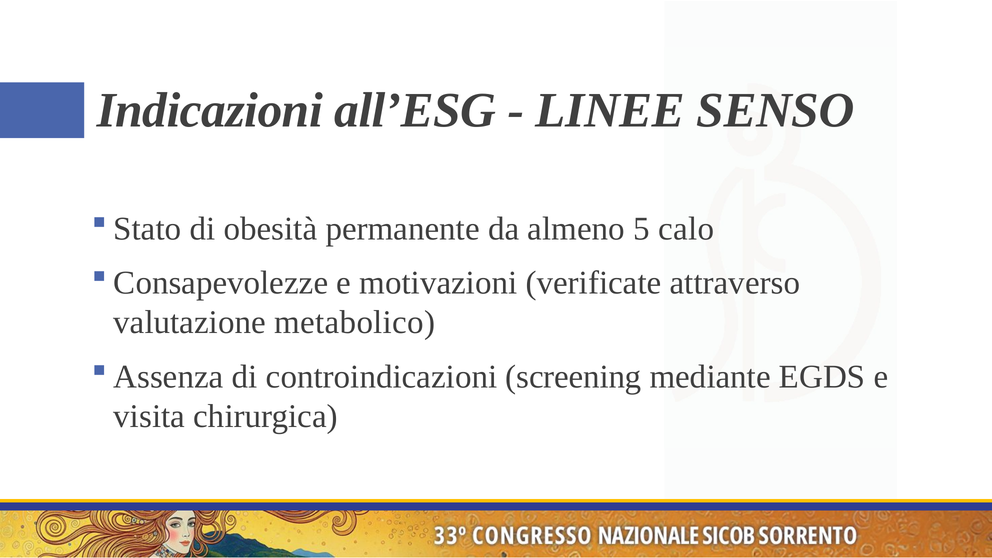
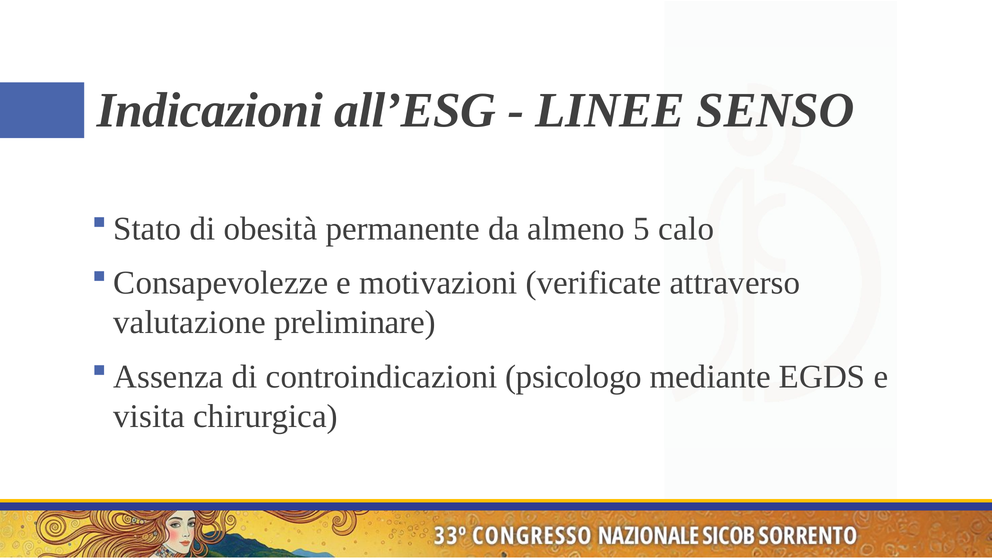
metabolico: metabolico -> preliminare
screening: screening -> psicologo
